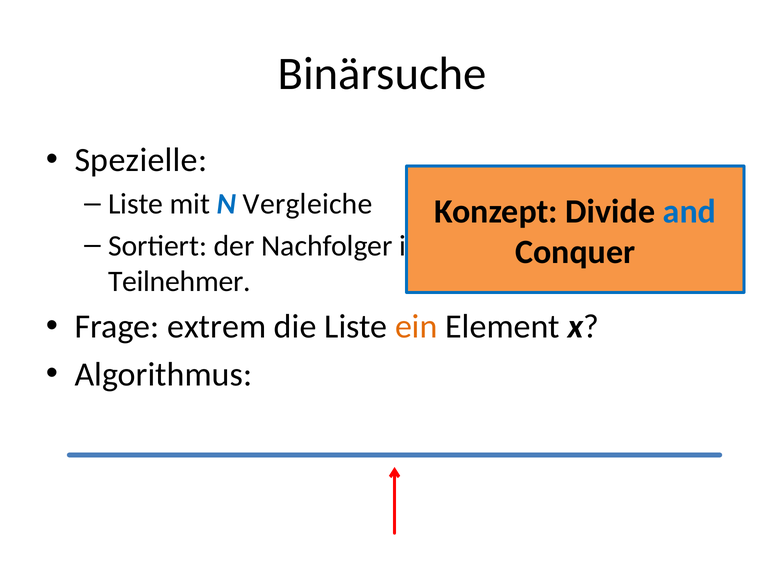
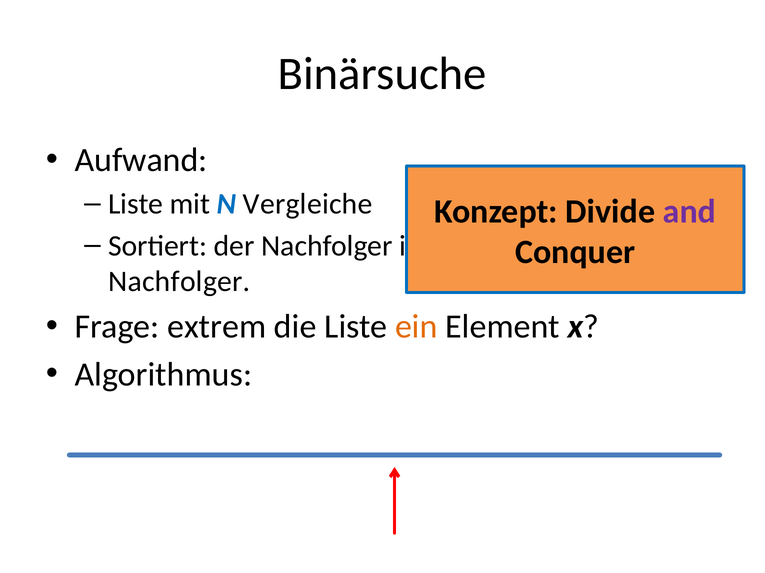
Spezielle: Spezielle -> Aufwand
and colour: blue -> purple
Teilnehmer at (179, 282): Teilnehmer -> Nachfolger
